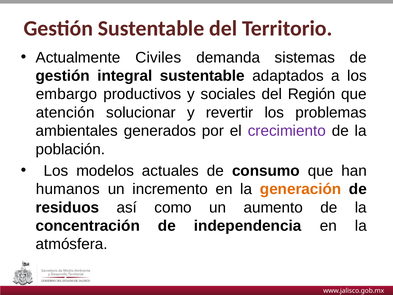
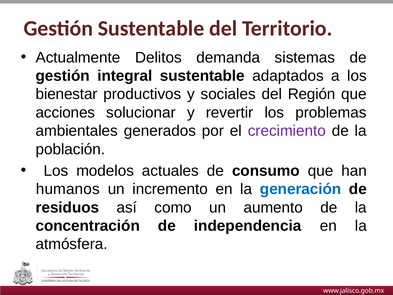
Civiles: Civiles -> Delitos
embargo: embargo -> bienestar
atención: atención -> acciones
generación colour: orange -> blue
